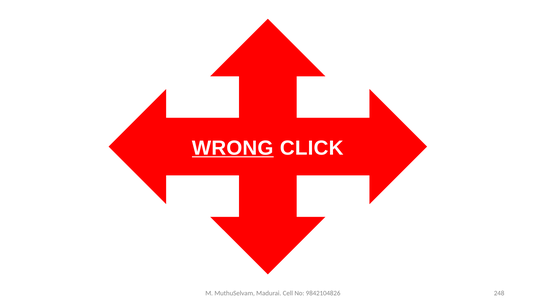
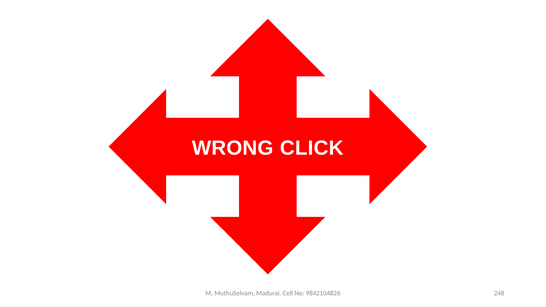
WRONG underline: present -> none
